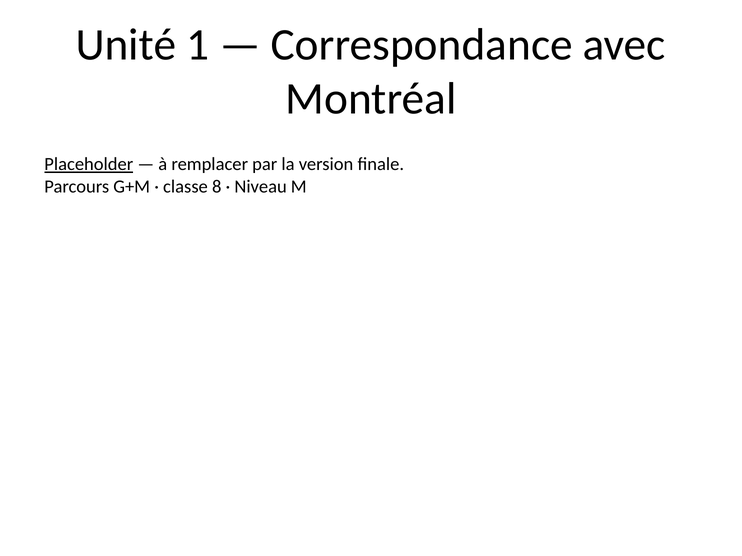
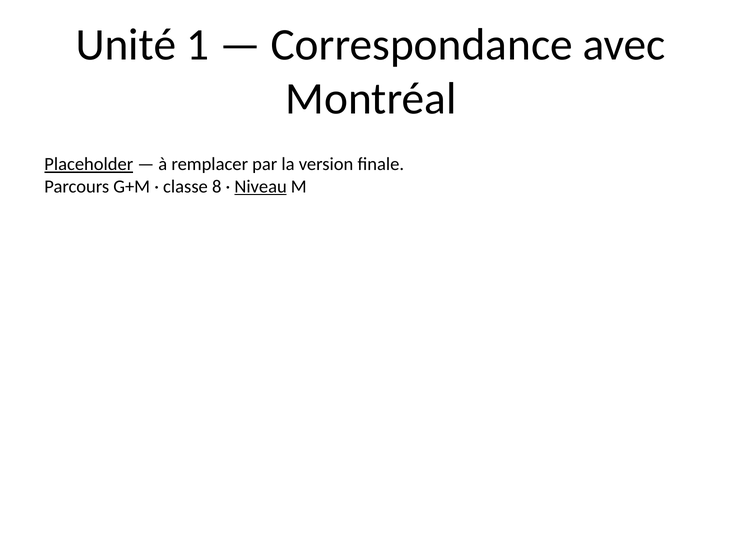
Niveau underline: none -> present
